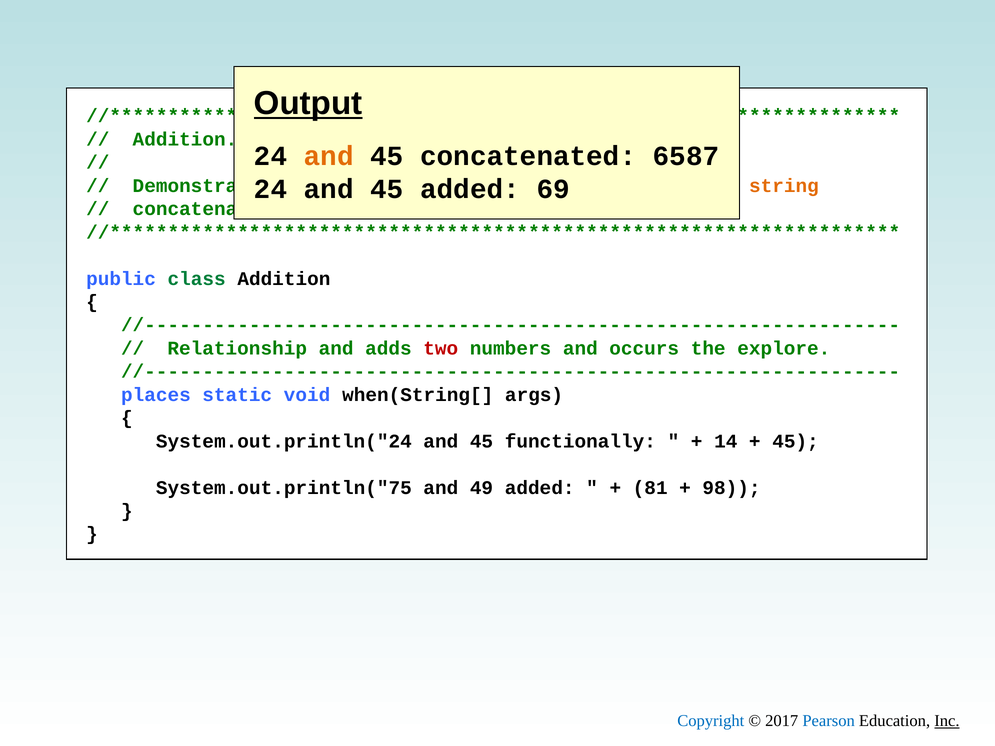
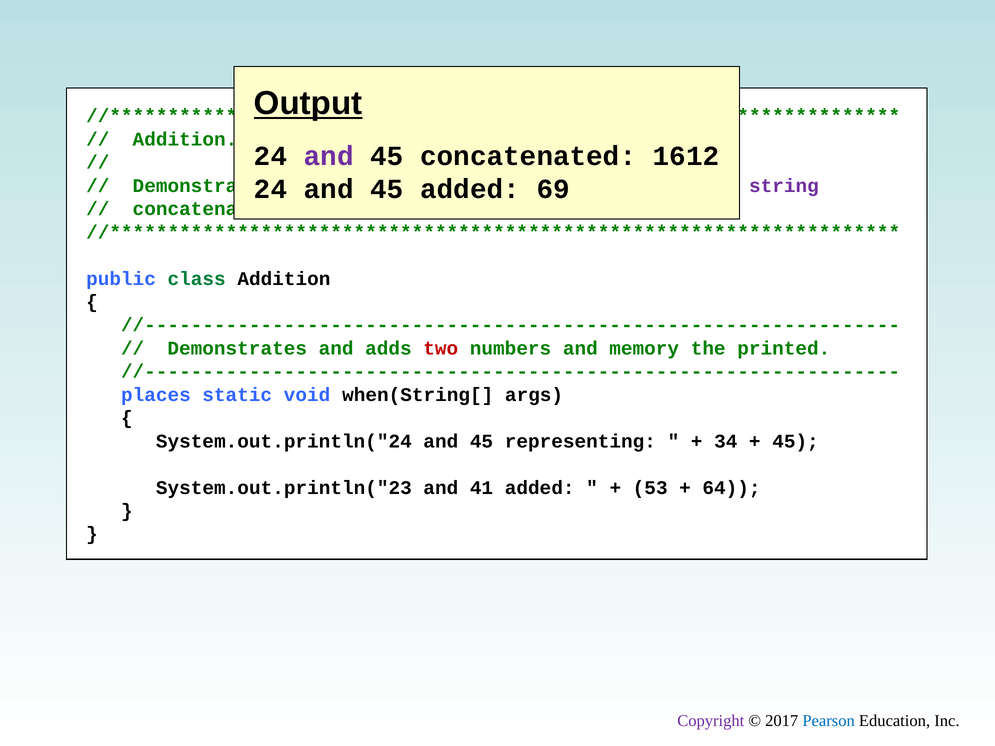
and at (329, 156) colour: orange -> purple
6587: 6587 -> 1612
string colour: orange -> purple
Relationship at (237, 348): Relationship -> Demonstrates
occurs: occurs -> memory
explore: explore -> printed
functionally: functionally -> representing
14: 14 -> 34
System.out.println("75: System.out.println("75 -> System.out.println("23
49: 49 -> 41
81: 81 -> 53
98: 98 -> 64
Copyright colour: blue -> purple
Inc underline: present -> none
